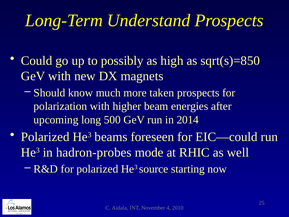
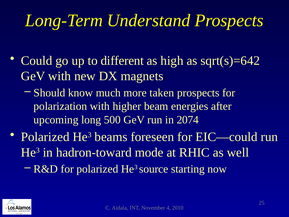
possibly: possibly -> different
sqrt(s)=850: sqrt(s)=850 -> sqrt(s)=642
2014: 2014 -> 2074
hadron-probes: hadron-probes -> hadron-toward
